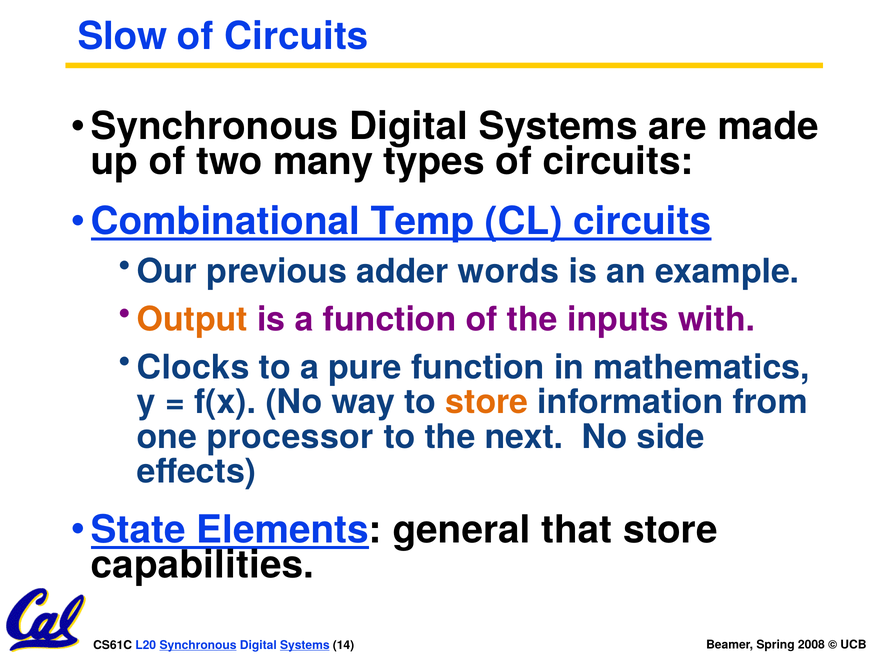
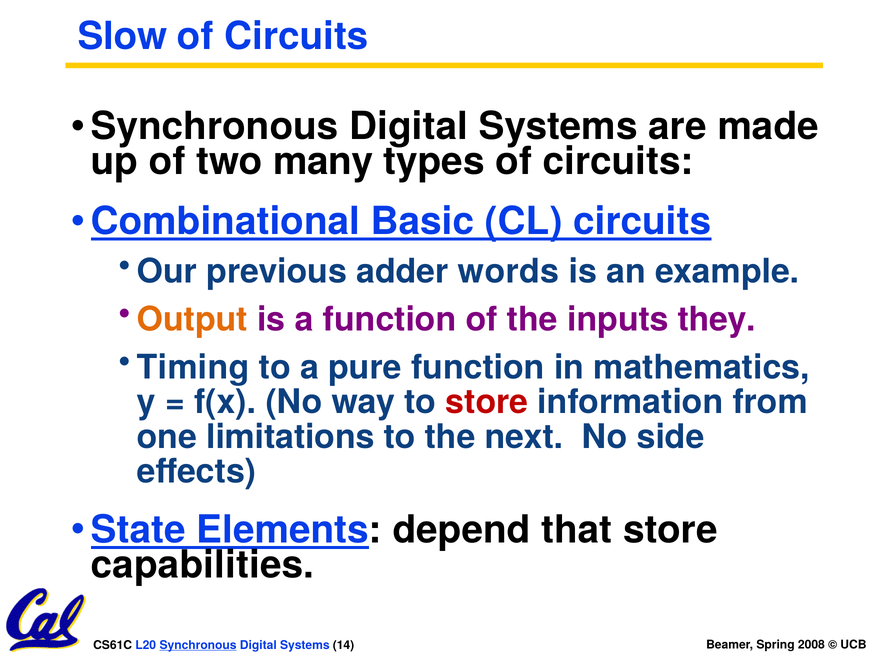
Temp: Temp -> Basic
with: with -> they
Clocks: Clocks -> Timing
store at (487, 402) colour: orange -> red
processor: processor -> limitations
general: general -> depend
Systems at (305, 645) underline: present -> none
